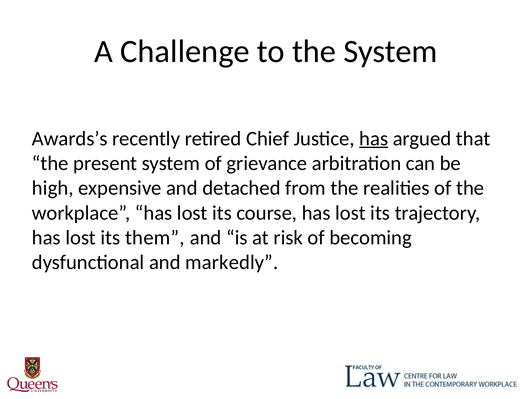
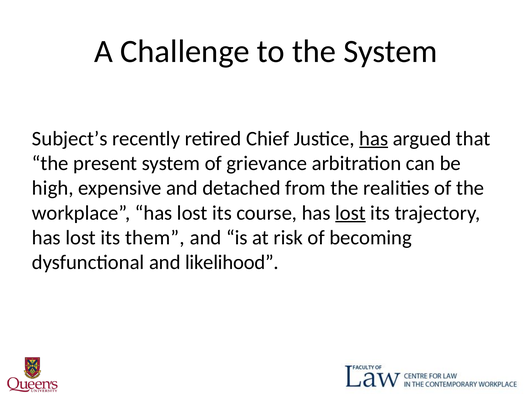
Awards’s: Awards’s -> Subject’s
lost at (351, 213) underline: none -> present
markedly: markedly -> likelihood
